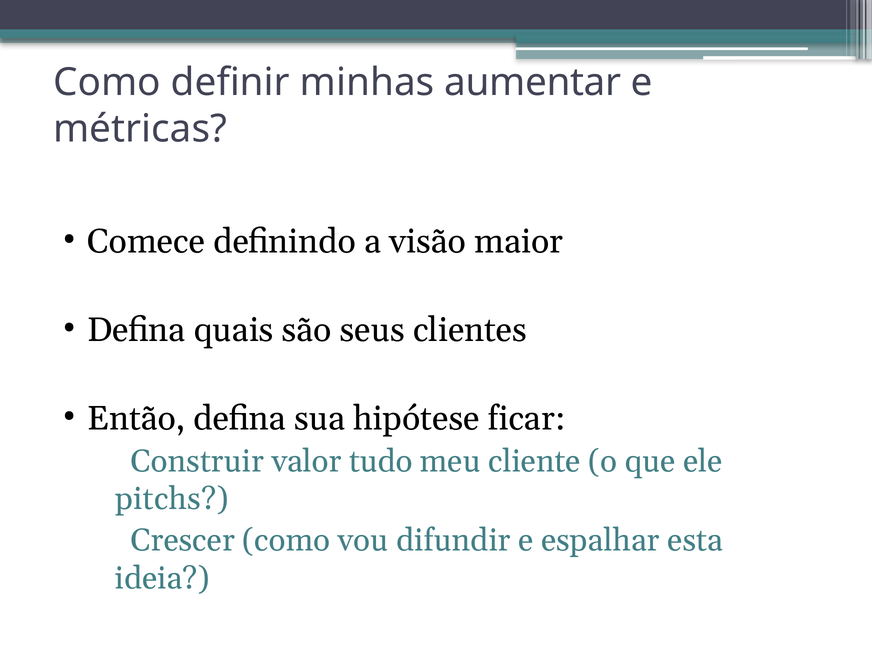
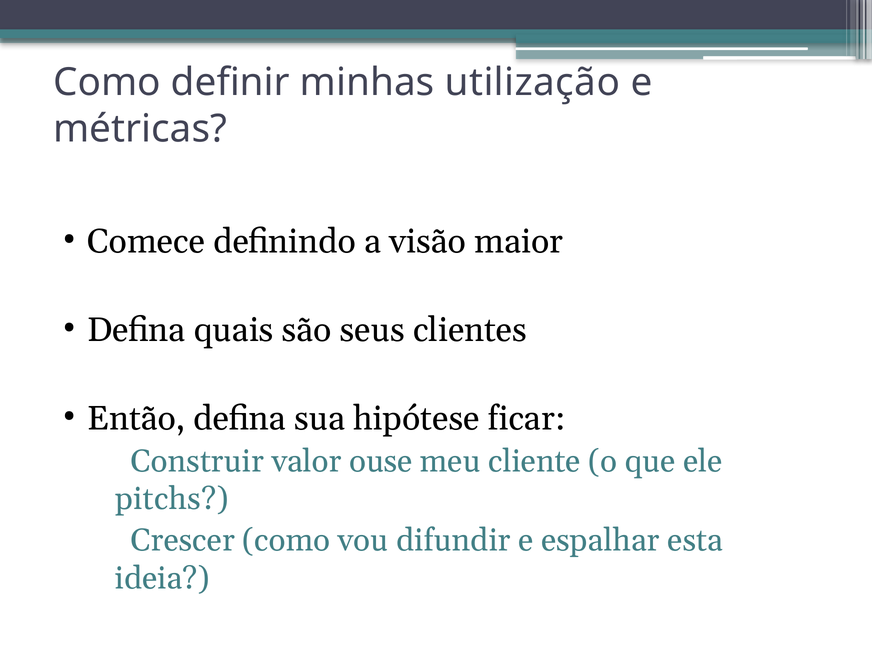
aumentar: aumentar -> utilização
tudo: tudo -> ouse
